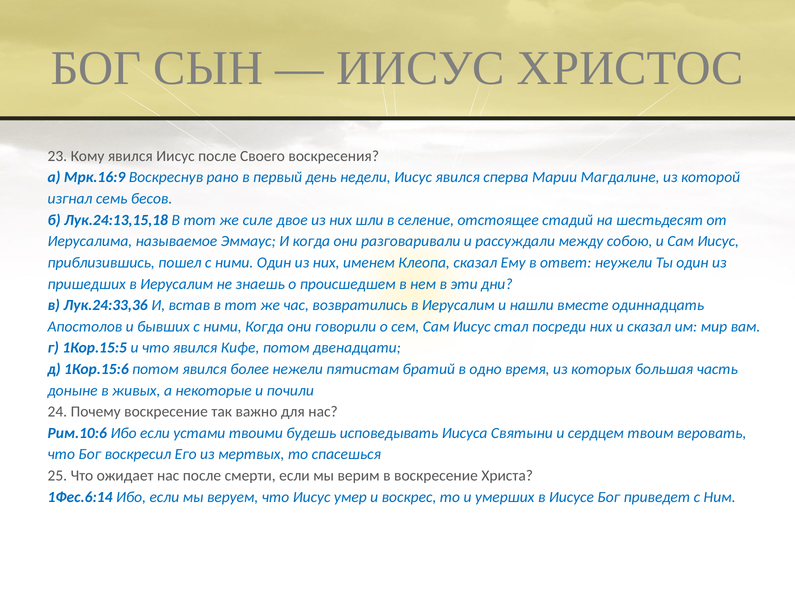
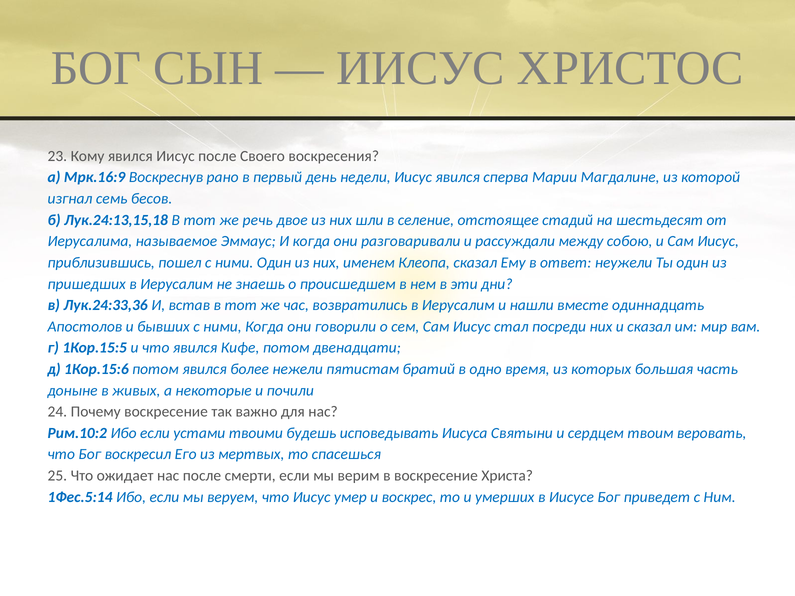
силе: силе -> речь
Рим.10:6: Рим.10:6 -> Рим.10:2
1Фес.6:14: 1Фес.6:14 -> 1Фес.5:14
